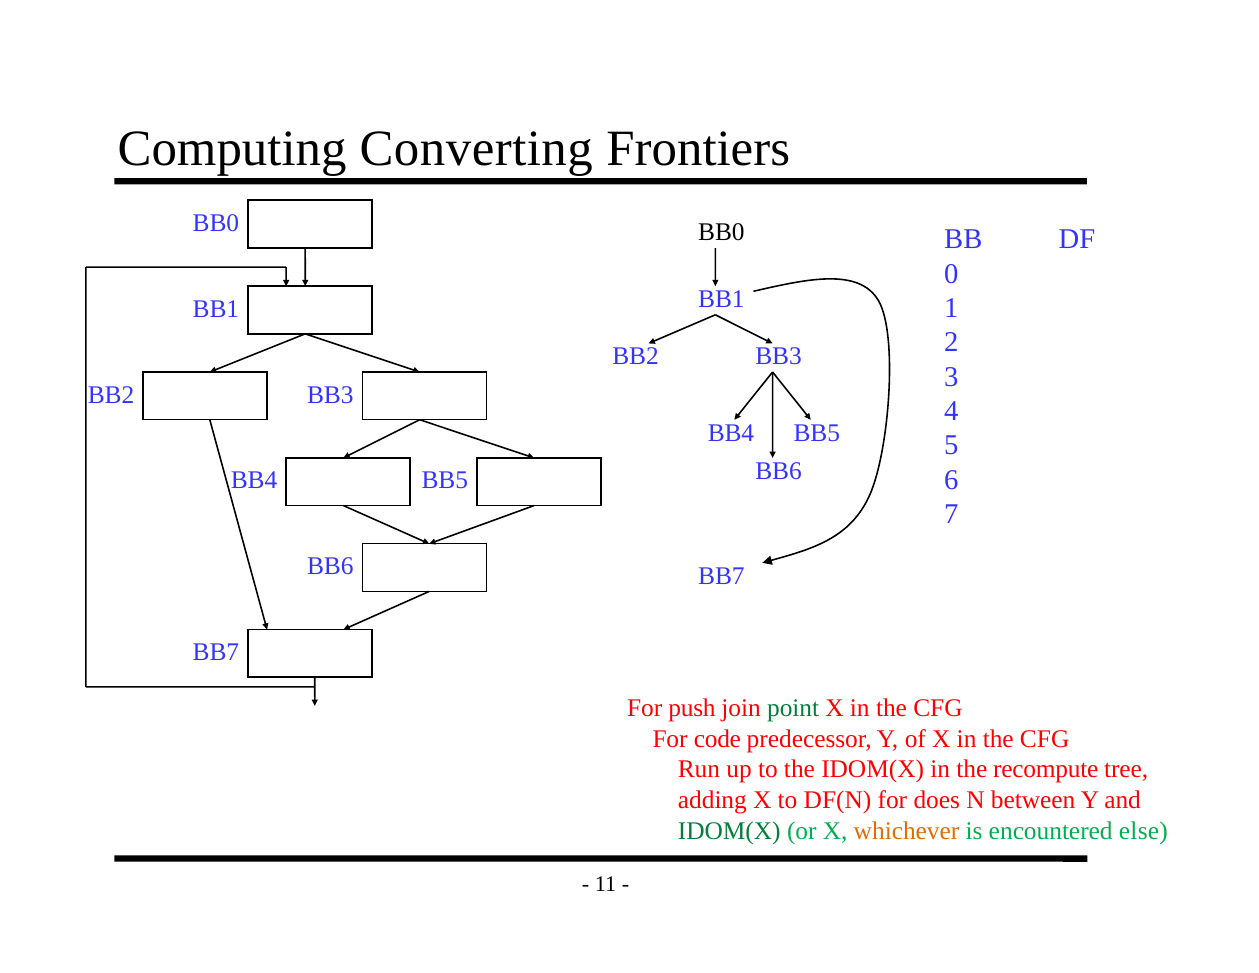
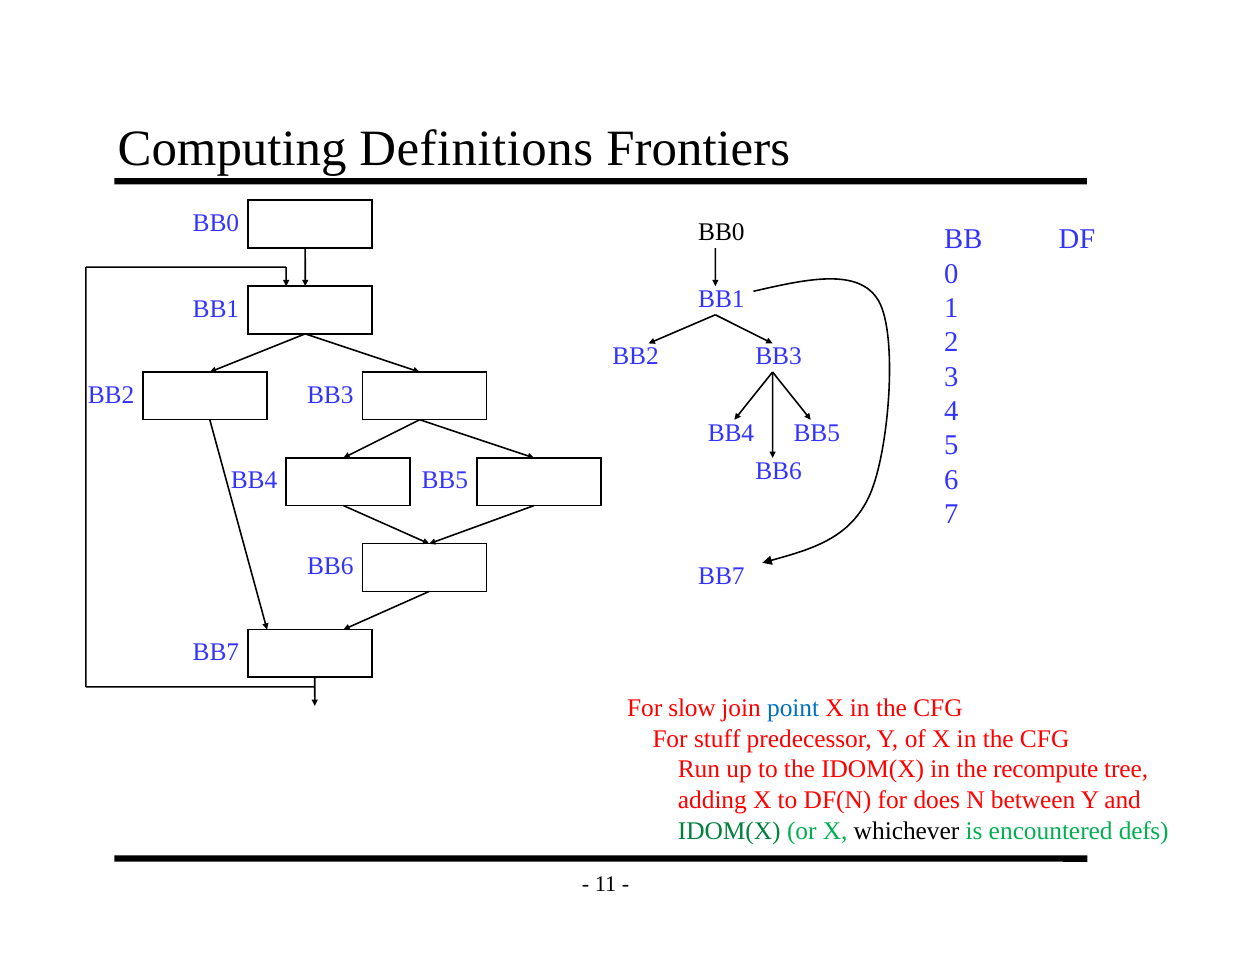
Converting: Converting -> Definitions
push: push -> slow
point colour: green -> blue
code: code -> stuff
whichever colour: orange -> black
else: else -> defs
